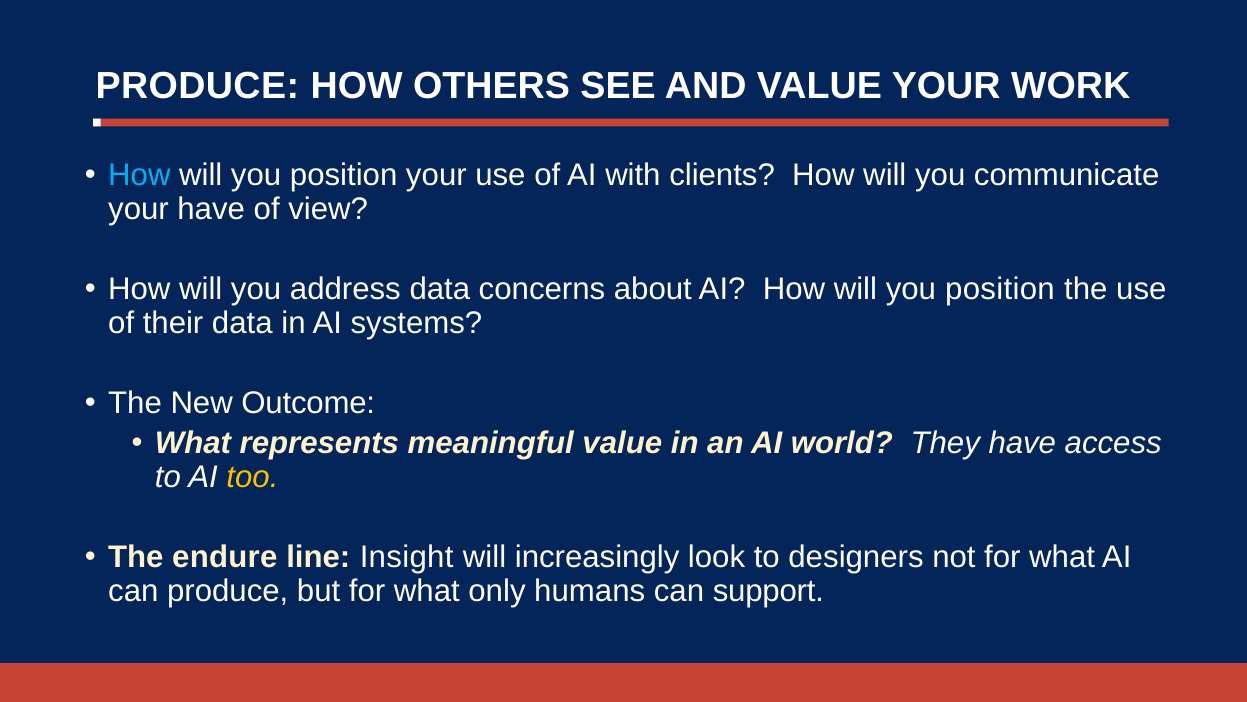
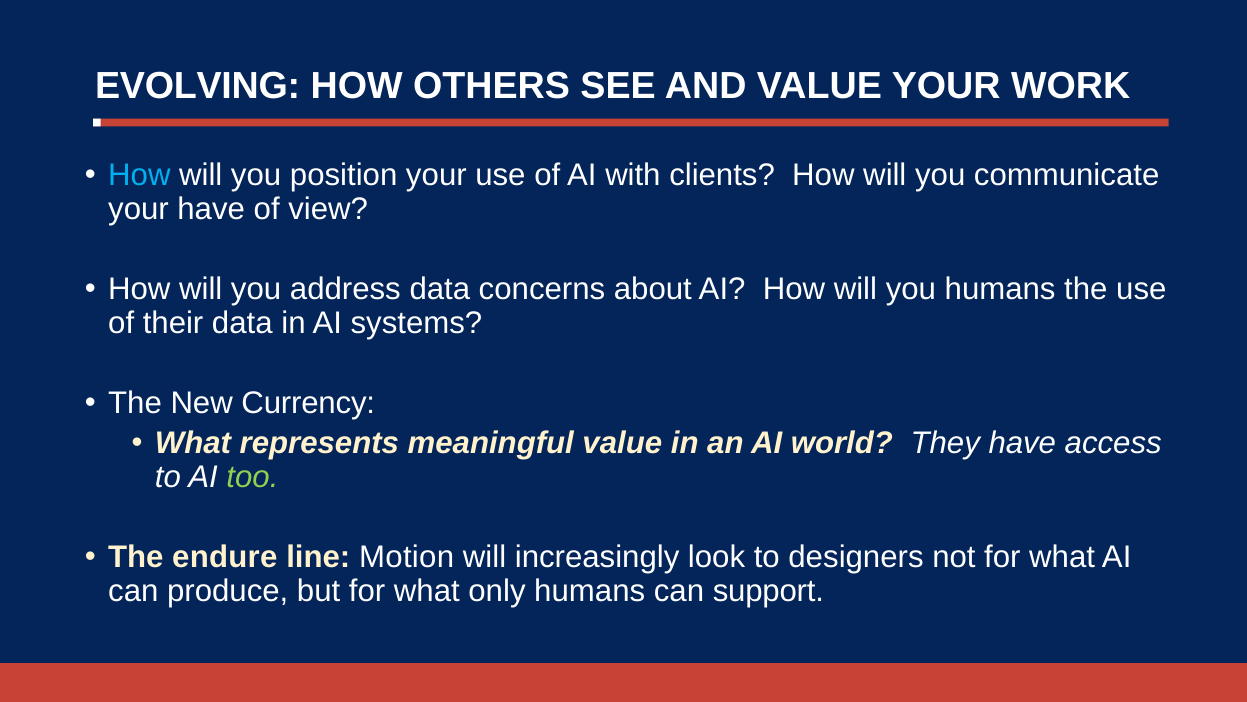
PRODUCE at (197, 86): PRODUCE -> EVOLVING
position at (1000, 289): position -> humans
Outcome: Outcome -> Currency
too colour: yellow -> light green
Insight: Insight -> Motion
